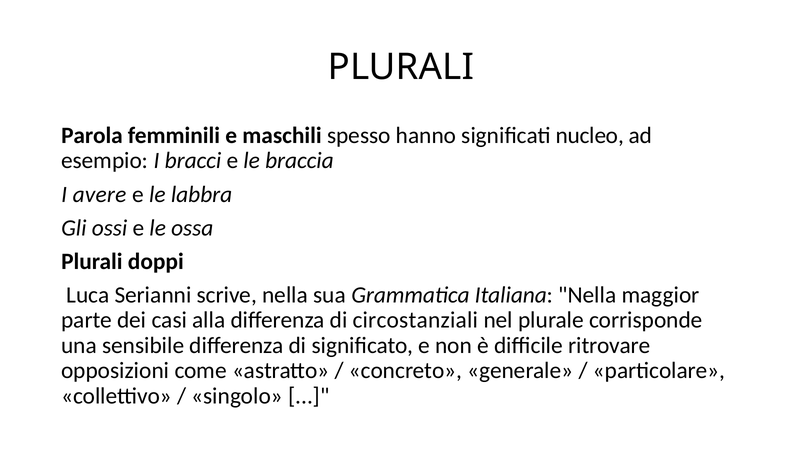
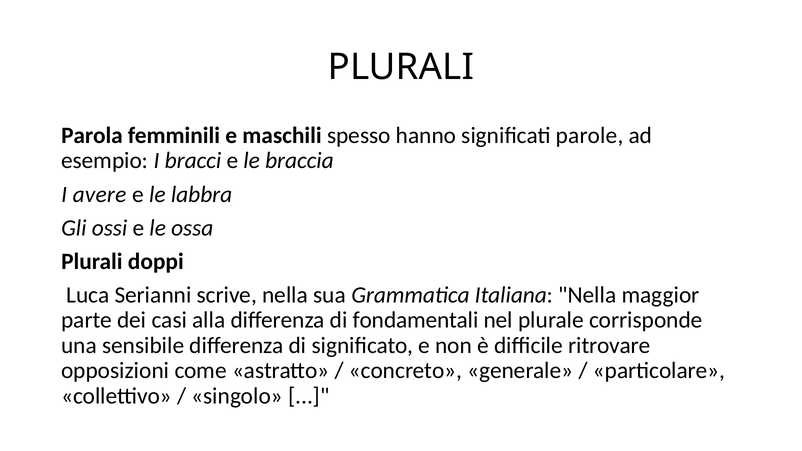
nucleo: nucleo -> parole
circostanziali: circostanziali -> fondamentali
